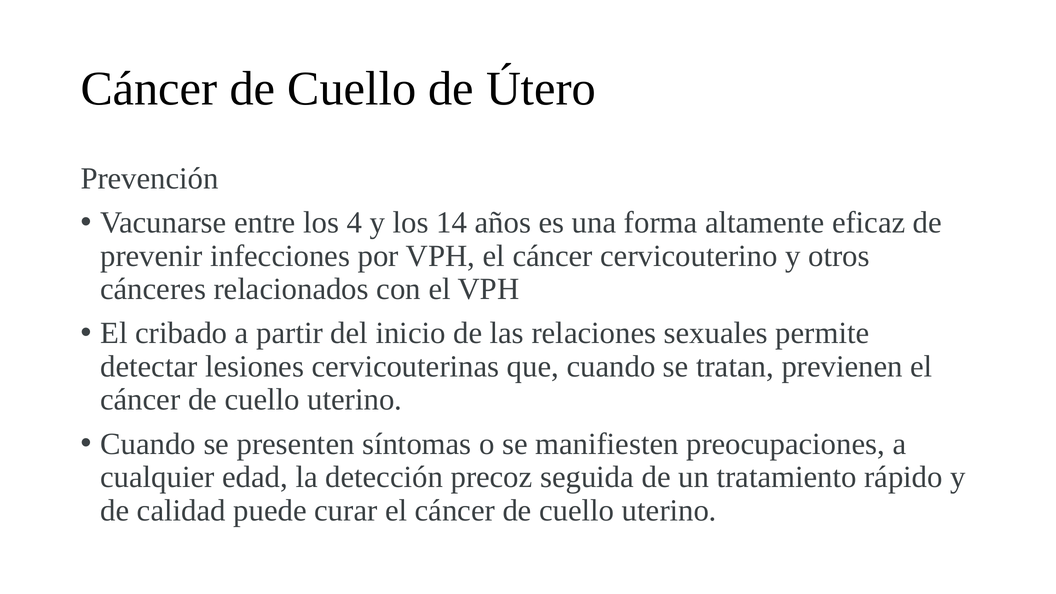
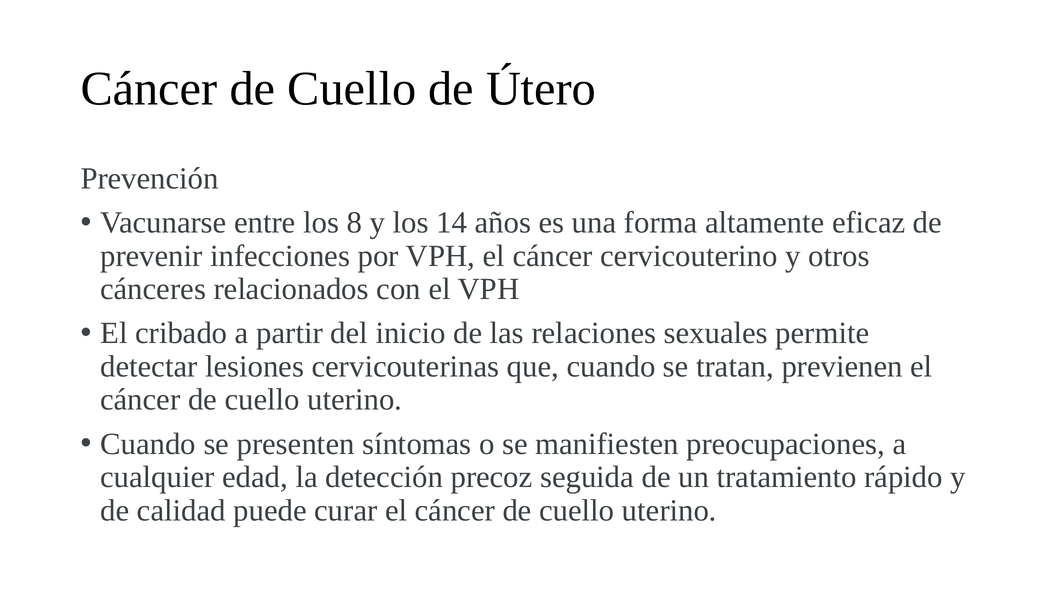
4: 4 -> 8
